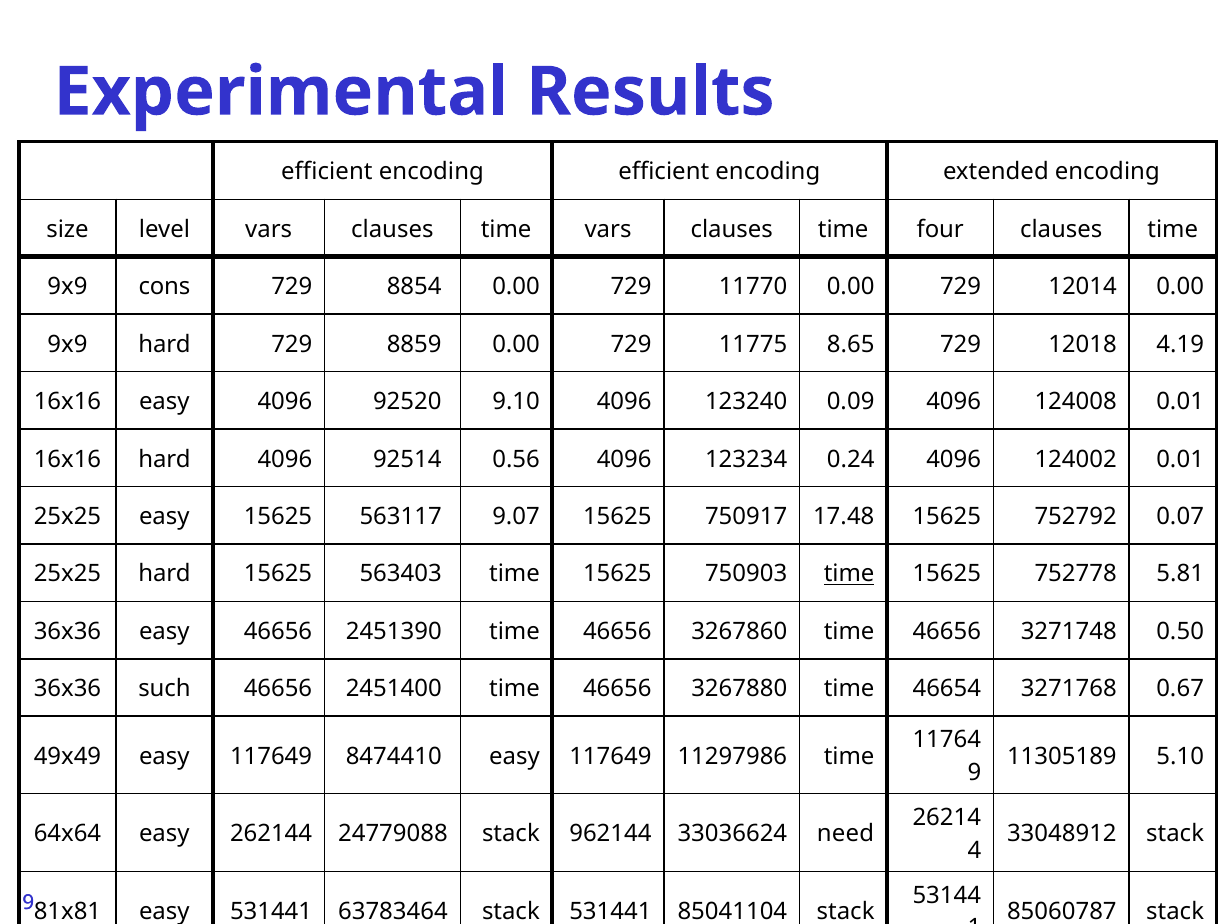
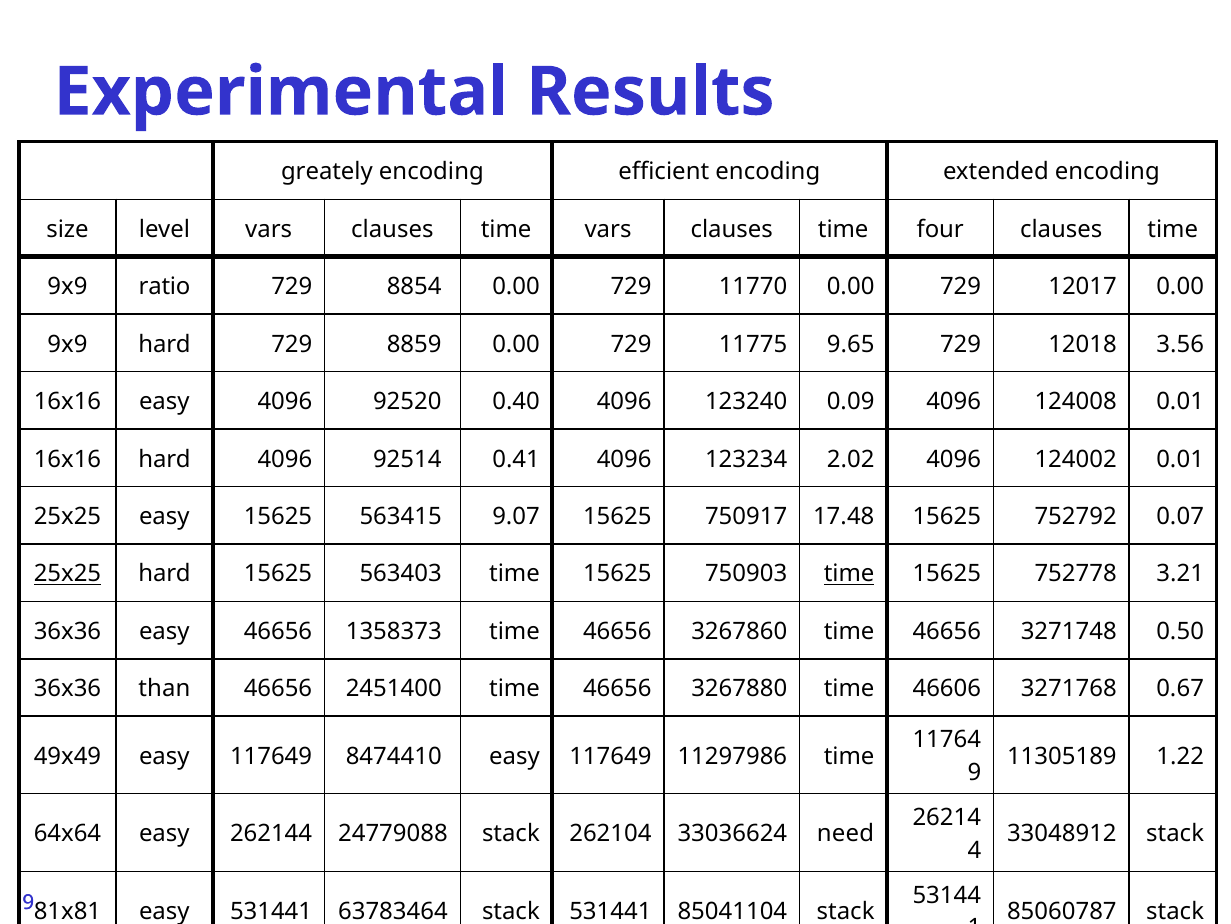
efficient at (327, 172): efficient -> greately
cons: cons -> ratio
12014: 12014 -> 12017
8.65: 8.65 -> 9.65
4.19: 4.19 -> 3.56
9.10: 9.10 -> 0.40
0.56: 0.56 -> 0.41
0.24: 0.24 -> 2.02
563117: 563117 -> 563415
25x25 at (67, 573) underline: none -> present
5.81: 5.81 -> 3.21
2451390: 2451390 -> 1358373
such: such -> than
46654: 46654 -> 46606
5.10: 5.10 -> 1.22
962144: 962144 -> 262104
